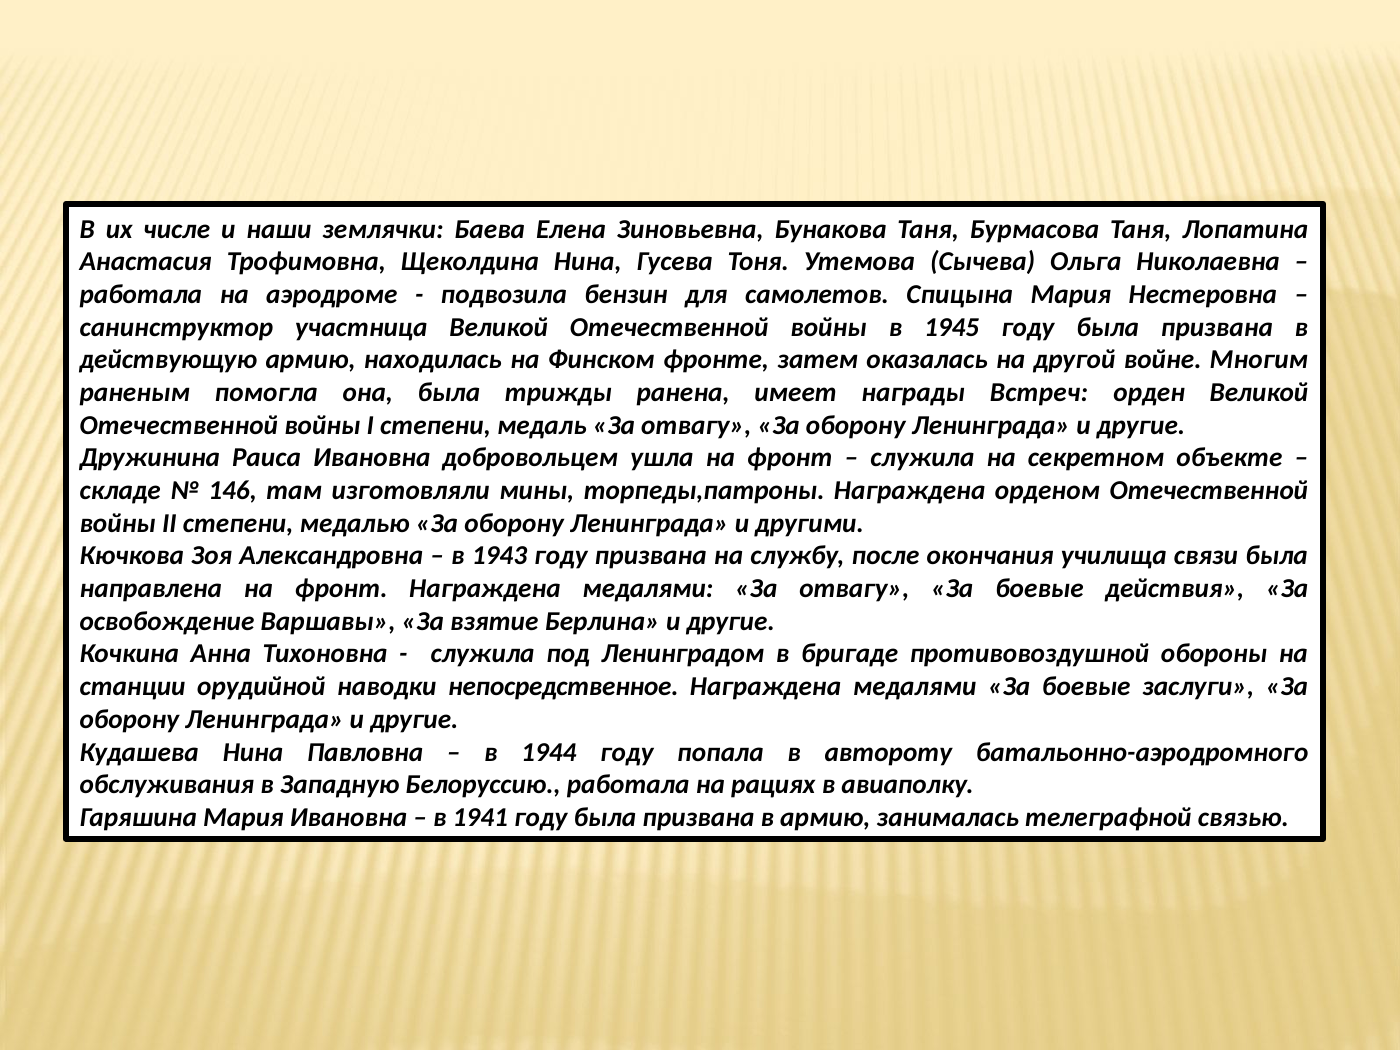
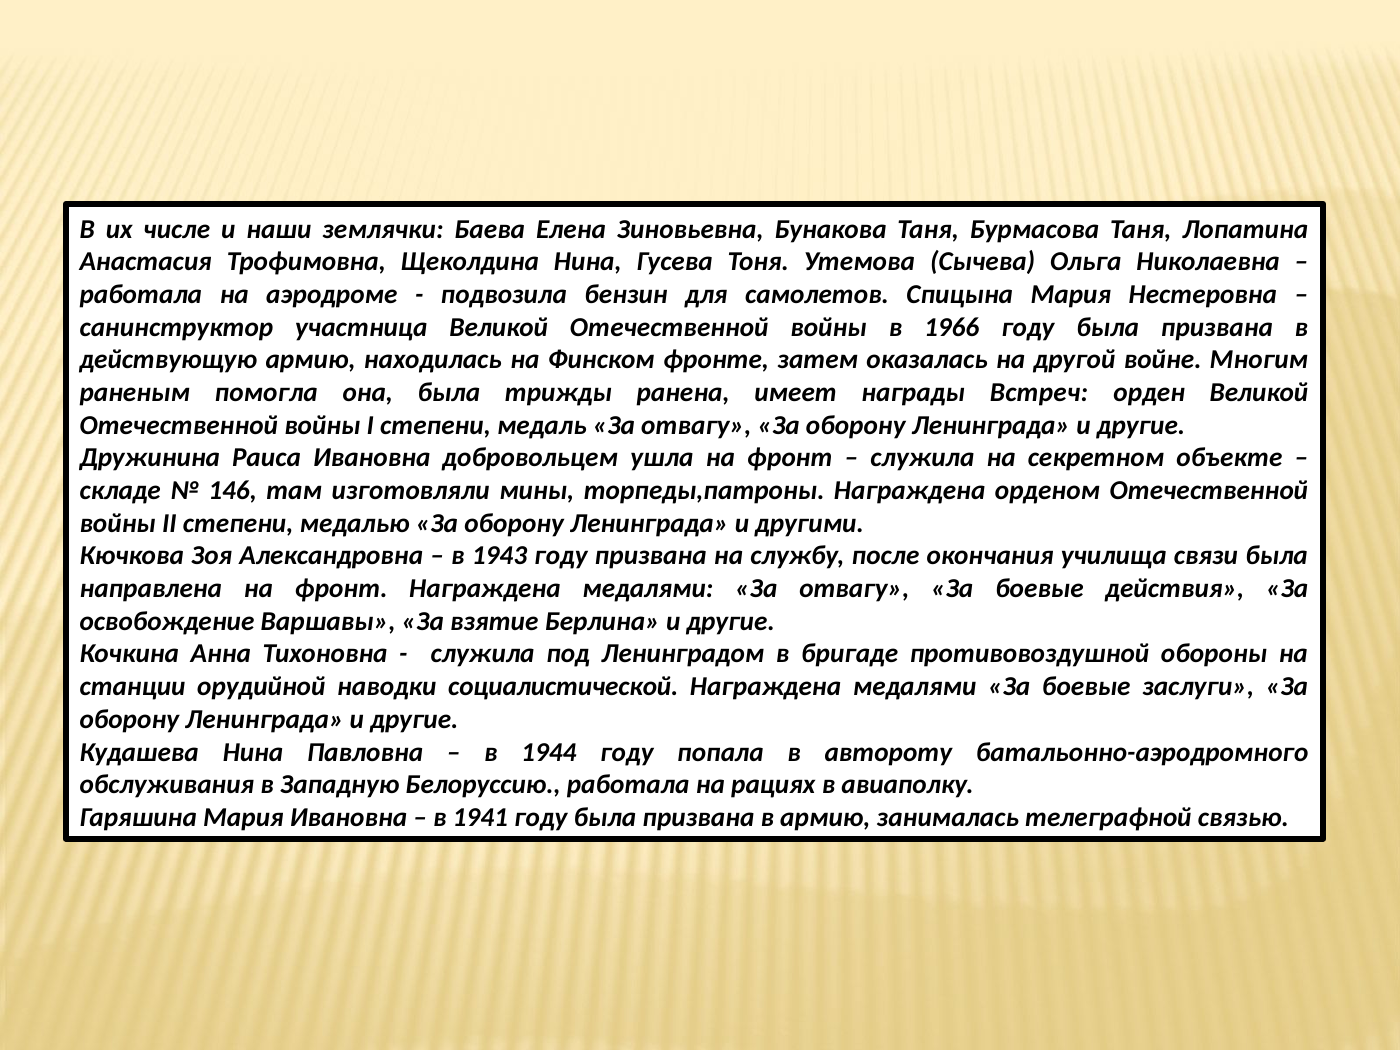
1945: 1945 -> 1966
непосредственное: непосредственное -> социалистической
